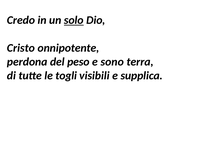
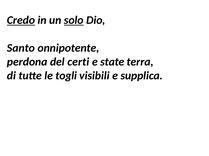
Credo underline: none -> present
Cristo: Cristo -> Santo
peso: peso -> certi
sono: sono -> state
